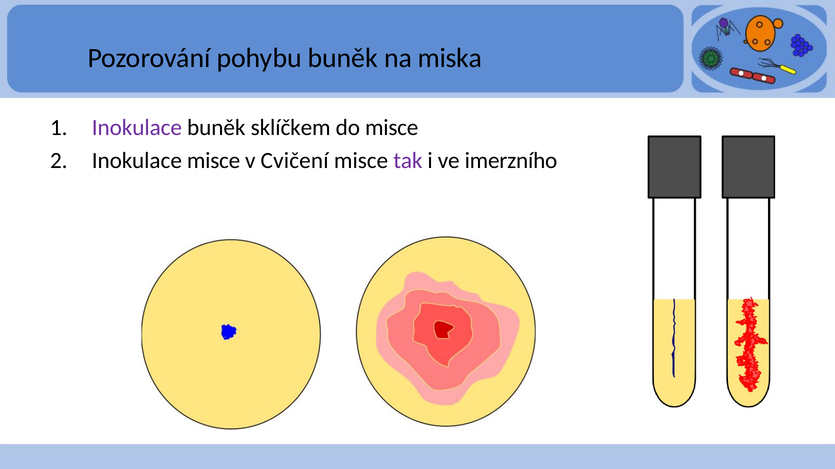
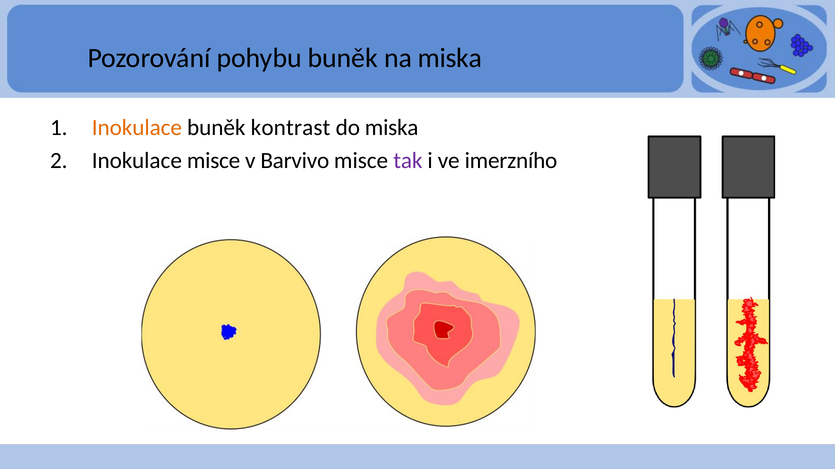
Inokulace at (137, 128) colour: purple -> orange
sklíčkem: sklíčkem -> kontrast
do misce: misce -> miska
Cvičení: Cvičení -> Barvivo
